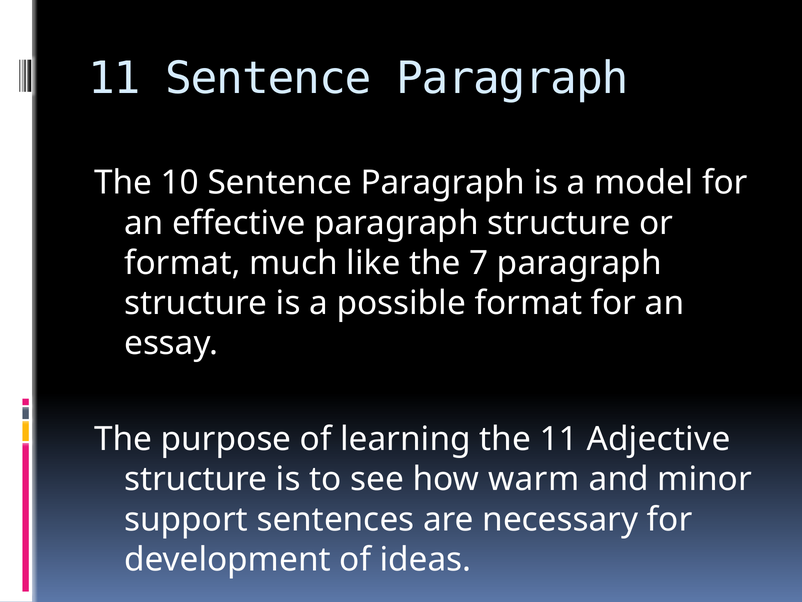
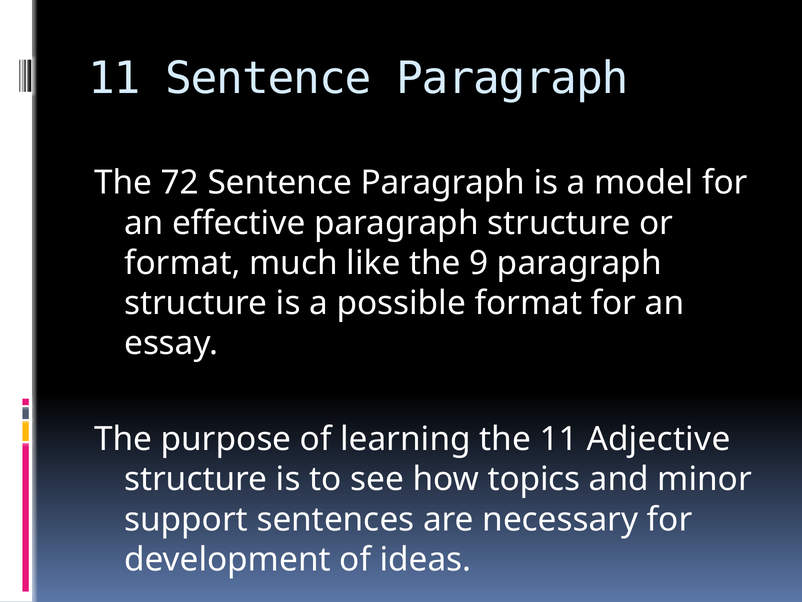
10: 10 -> 72
7: 7 -> 9
warm: warm -> topics
